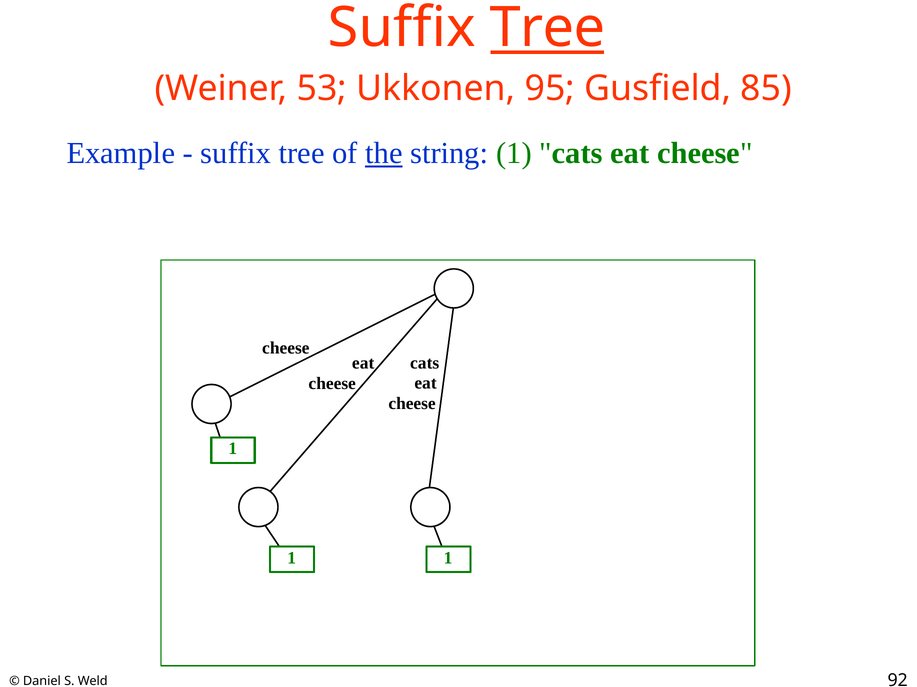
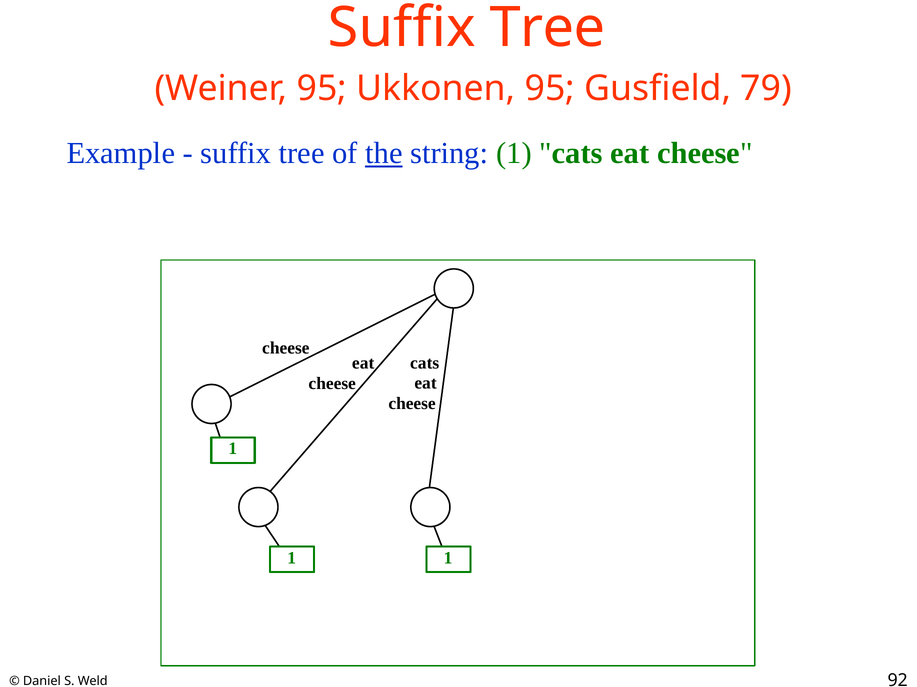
Tree at (548, 28) underline: present -> none
Weiner 53: 53 -> 95
85: 85 -> 79
